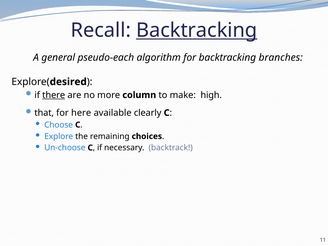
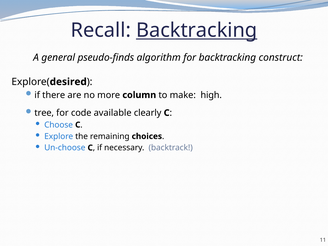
pseudo-each: pseudo-each -> pseudo-finds
branches: branches -> construct
there underline: present -> none
that: that -> tree
here: here -> code
